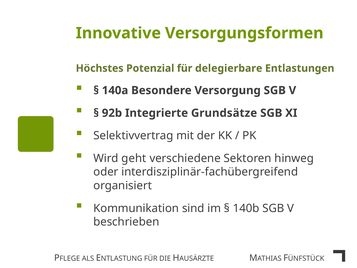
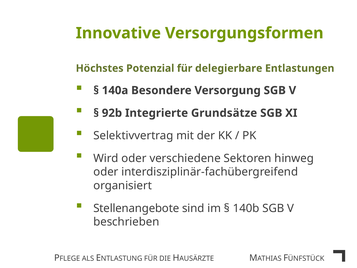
Wird geht: geht -> oder
Kommunikation: Kommunikation -> Stellenangebote
